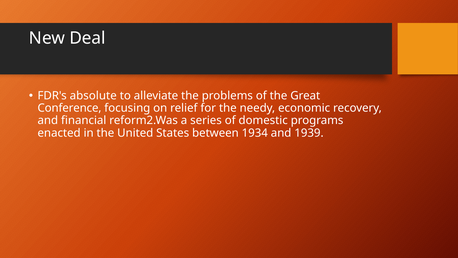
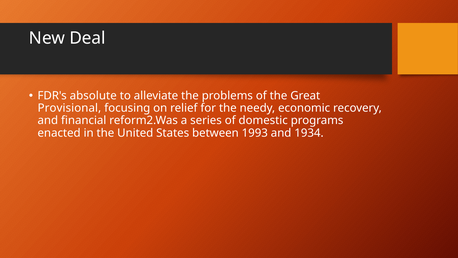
Conference: Conference -> Provisional
1934: 1934 -> 1993
1939: 1939 -> 1934
